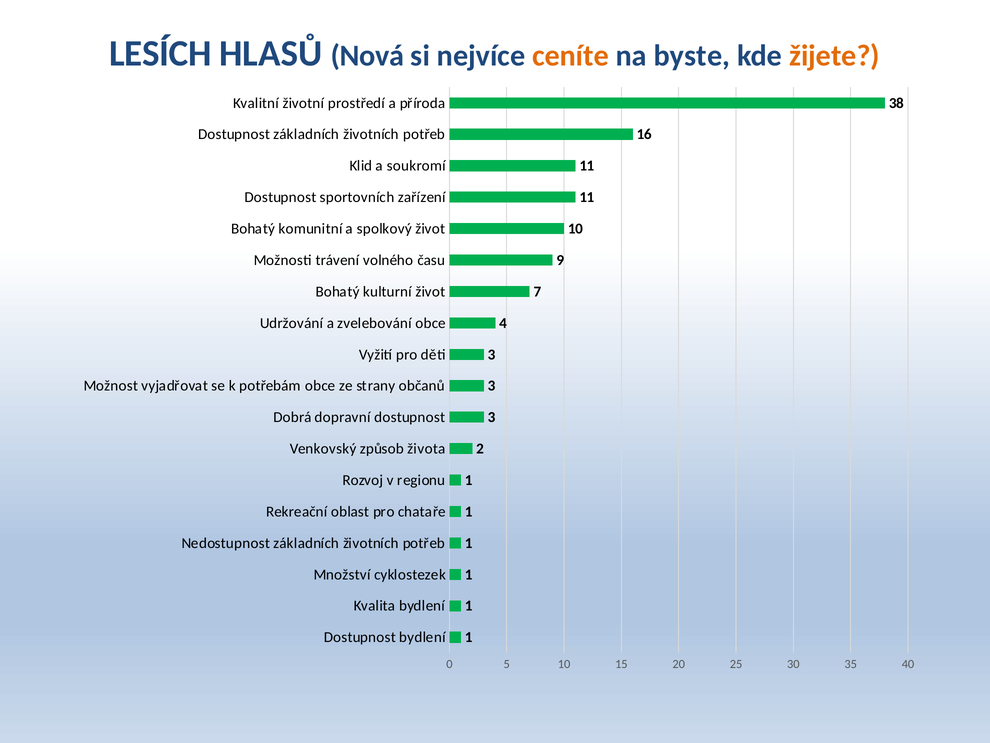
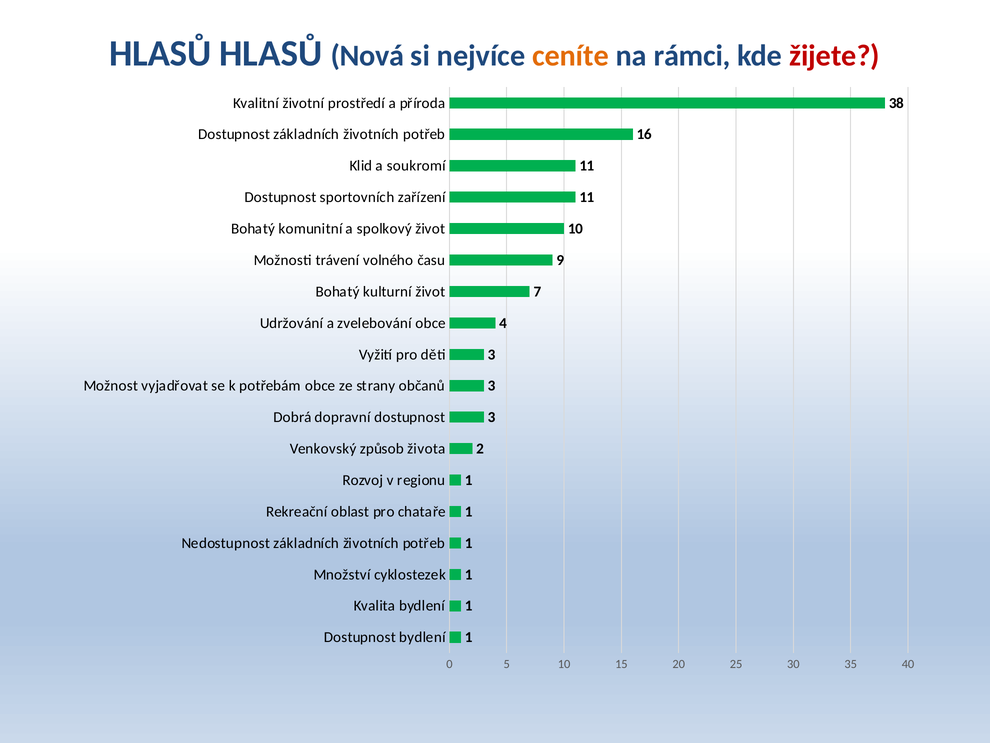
LESÍCH at (160, 53): LESÍCH -> HLASŮ
byste: byste -> rámci
žijete colour: orange -> red
